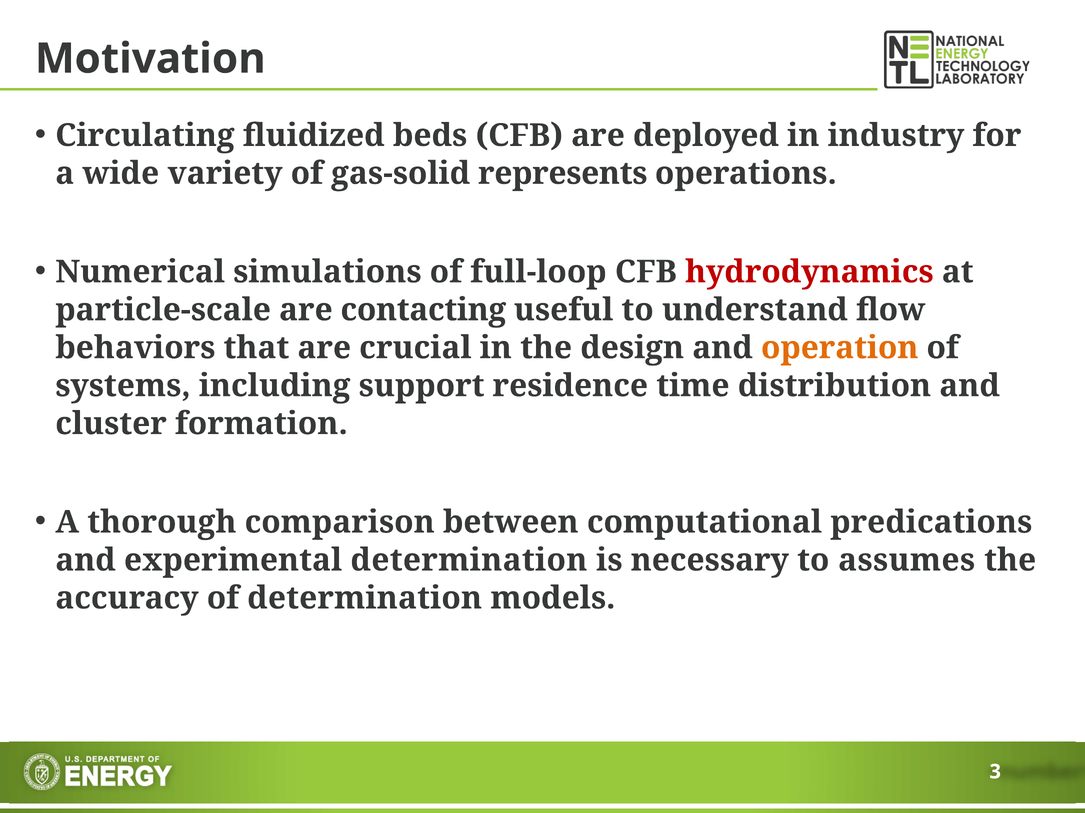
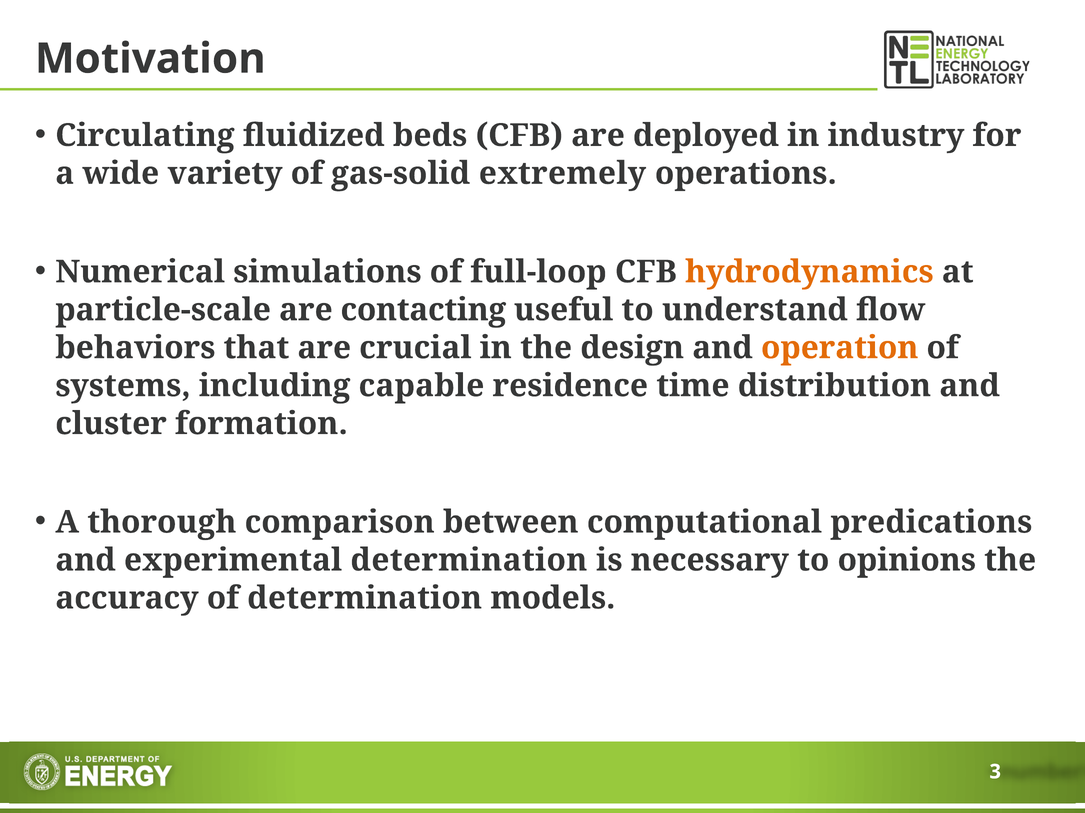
represents: represents -> extremely
hydrodynamics colour: red -> orange
support: support -> capable
assumes: assumes -> opinions
